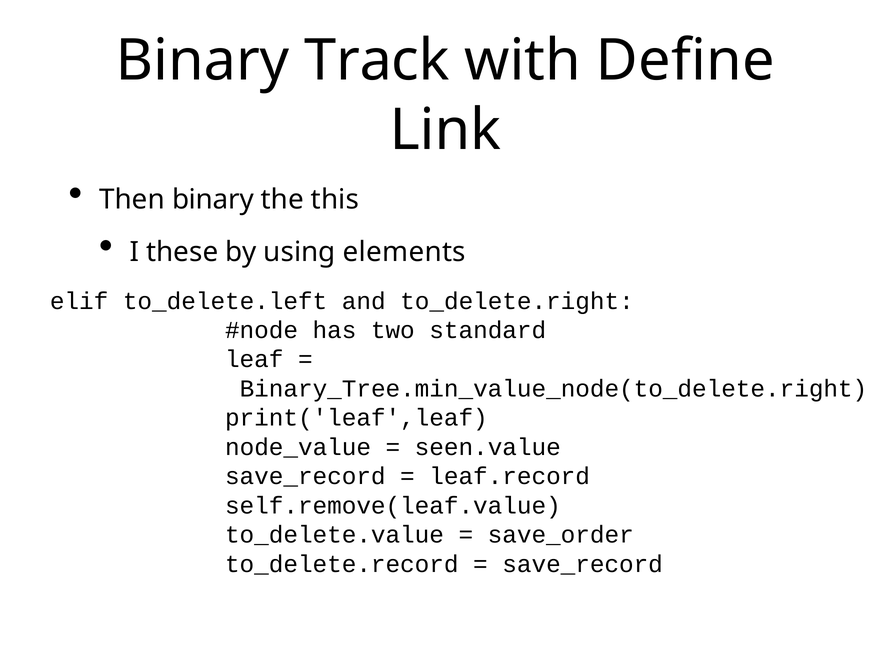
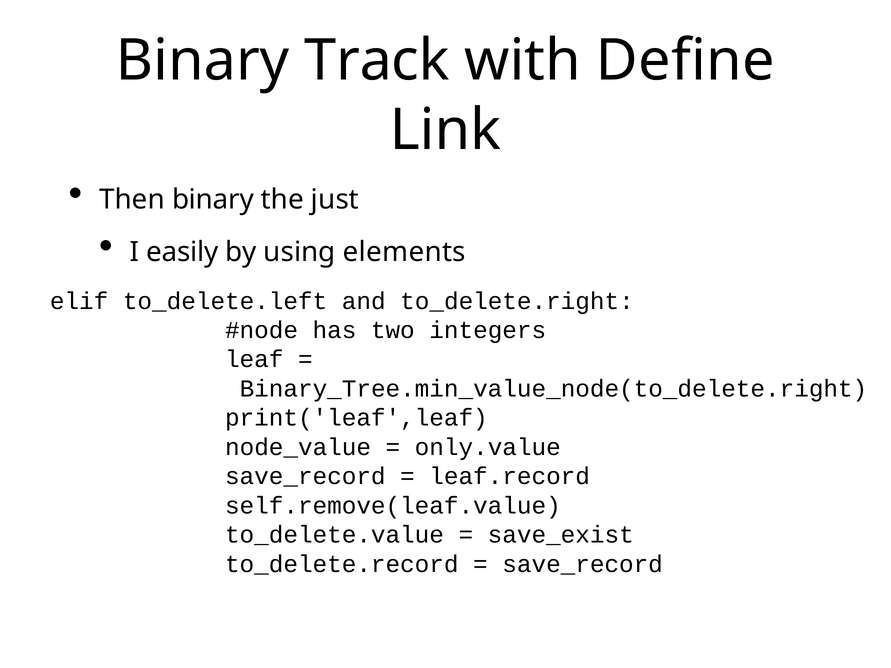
this: this -> just
these: these -> easily
standard: standard -> integers
seen.value: seen.value -> only.value
save_order: save_order -> save_exist
